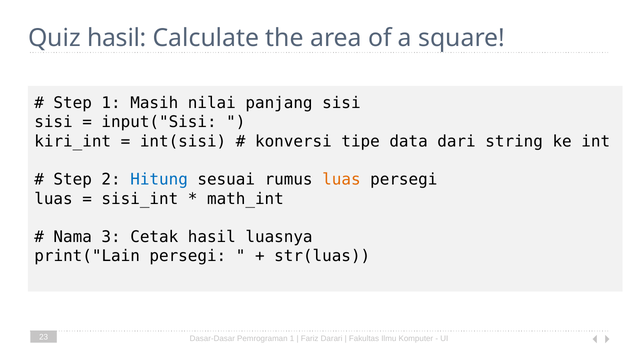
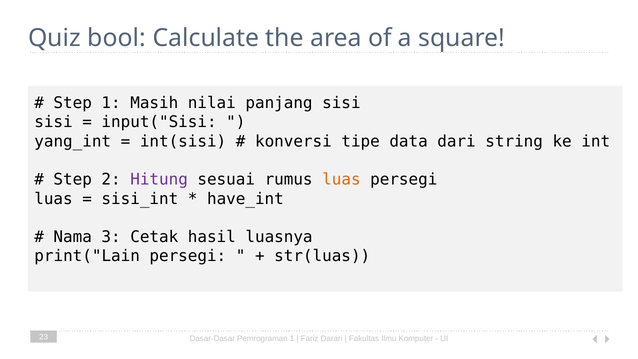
Quiz hasil: hasil -> bool
kiri_int: kiri_int -> yang_int
Hitung colour: blue -> purple
math_int: math_int -> have_int
